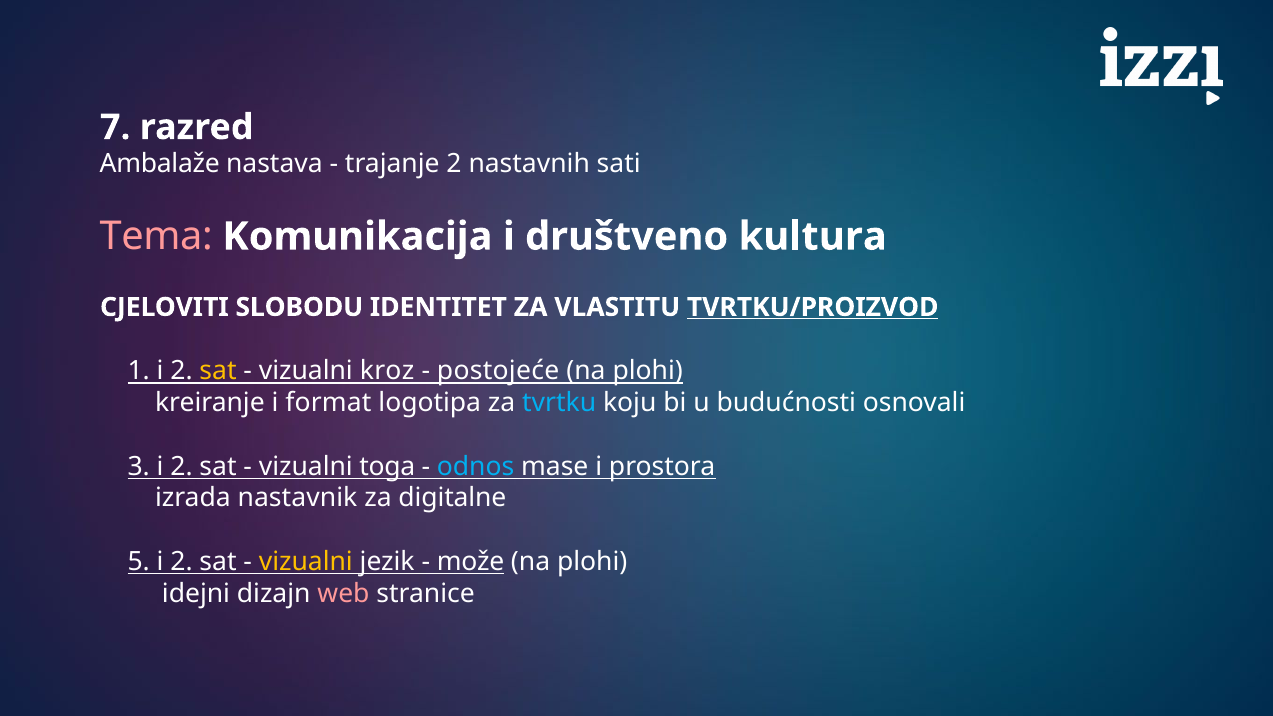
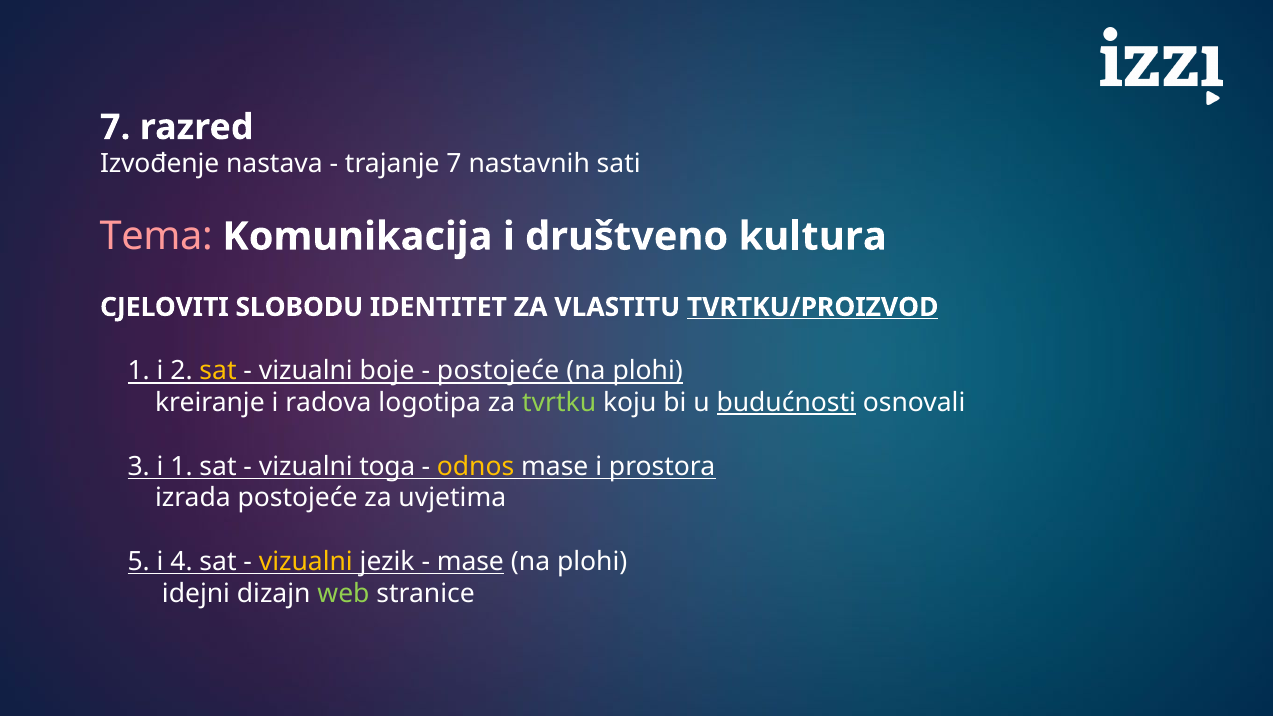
Ambalaže: Ambalaže -> Izvođenje
trajanje 2: 2 -> 7
kroz: kroz -> boje
format: format -> radova
tvrtku colour: light blue -> light green
budućnosti underline: none -> present
3 i 2: 2 -> 1
odnos colour: light blue -> yellow
izrada nastavnik: nastavnik -> postojeće
digitalne: digitalne -> uvjetima
5 i 2: 2 -> 4
može at (471, 562): može -> mase
web colour: pink -> light green
